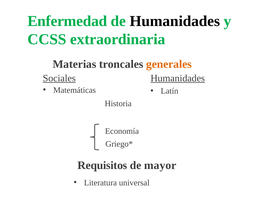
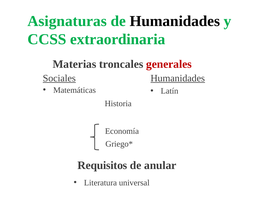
Enfermedad: Enfermedad -> Asignaturas
generales colour: orange -> red
mayor: mayor -> anular
